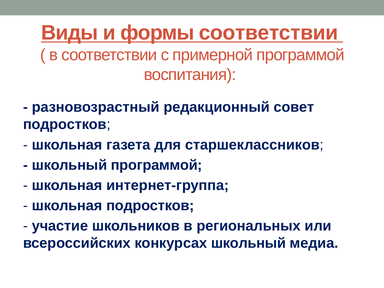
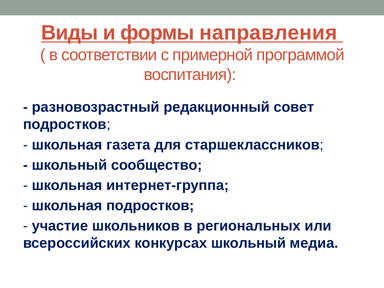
формы соответствии: соответствии -> направления
школьный программой: программой -> сообщество
